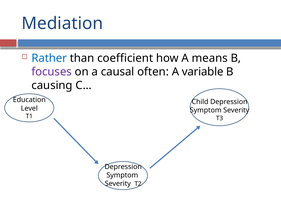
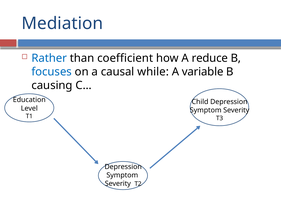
means: means -> reduce
focuses colour: purple -> blue
often: often -> while
